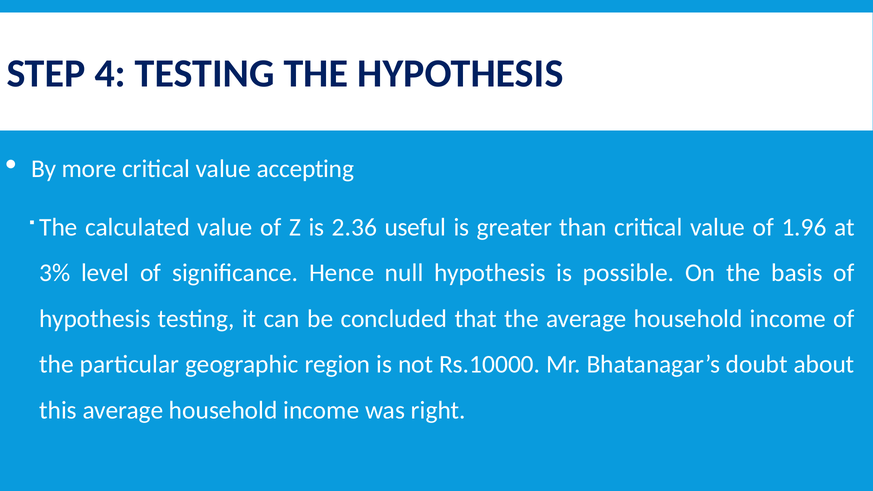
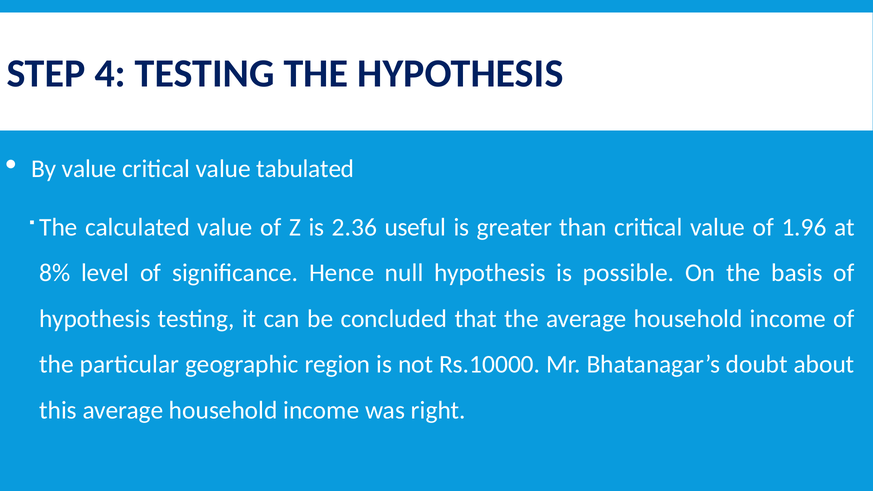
By more: more -> value
accepting: accepting -> tabulated
3%: 3% -> 8%
